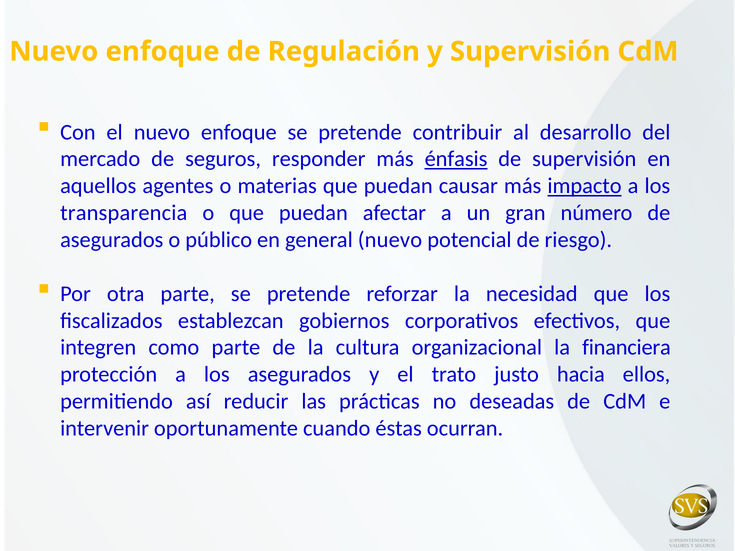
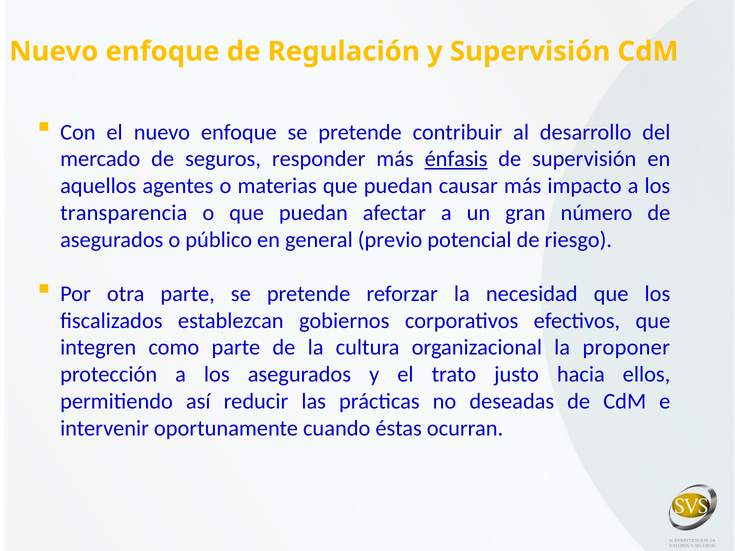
impacto underline: present -> none
general nuevo: nuevo -> previo
financiera: financiera -> proponer
